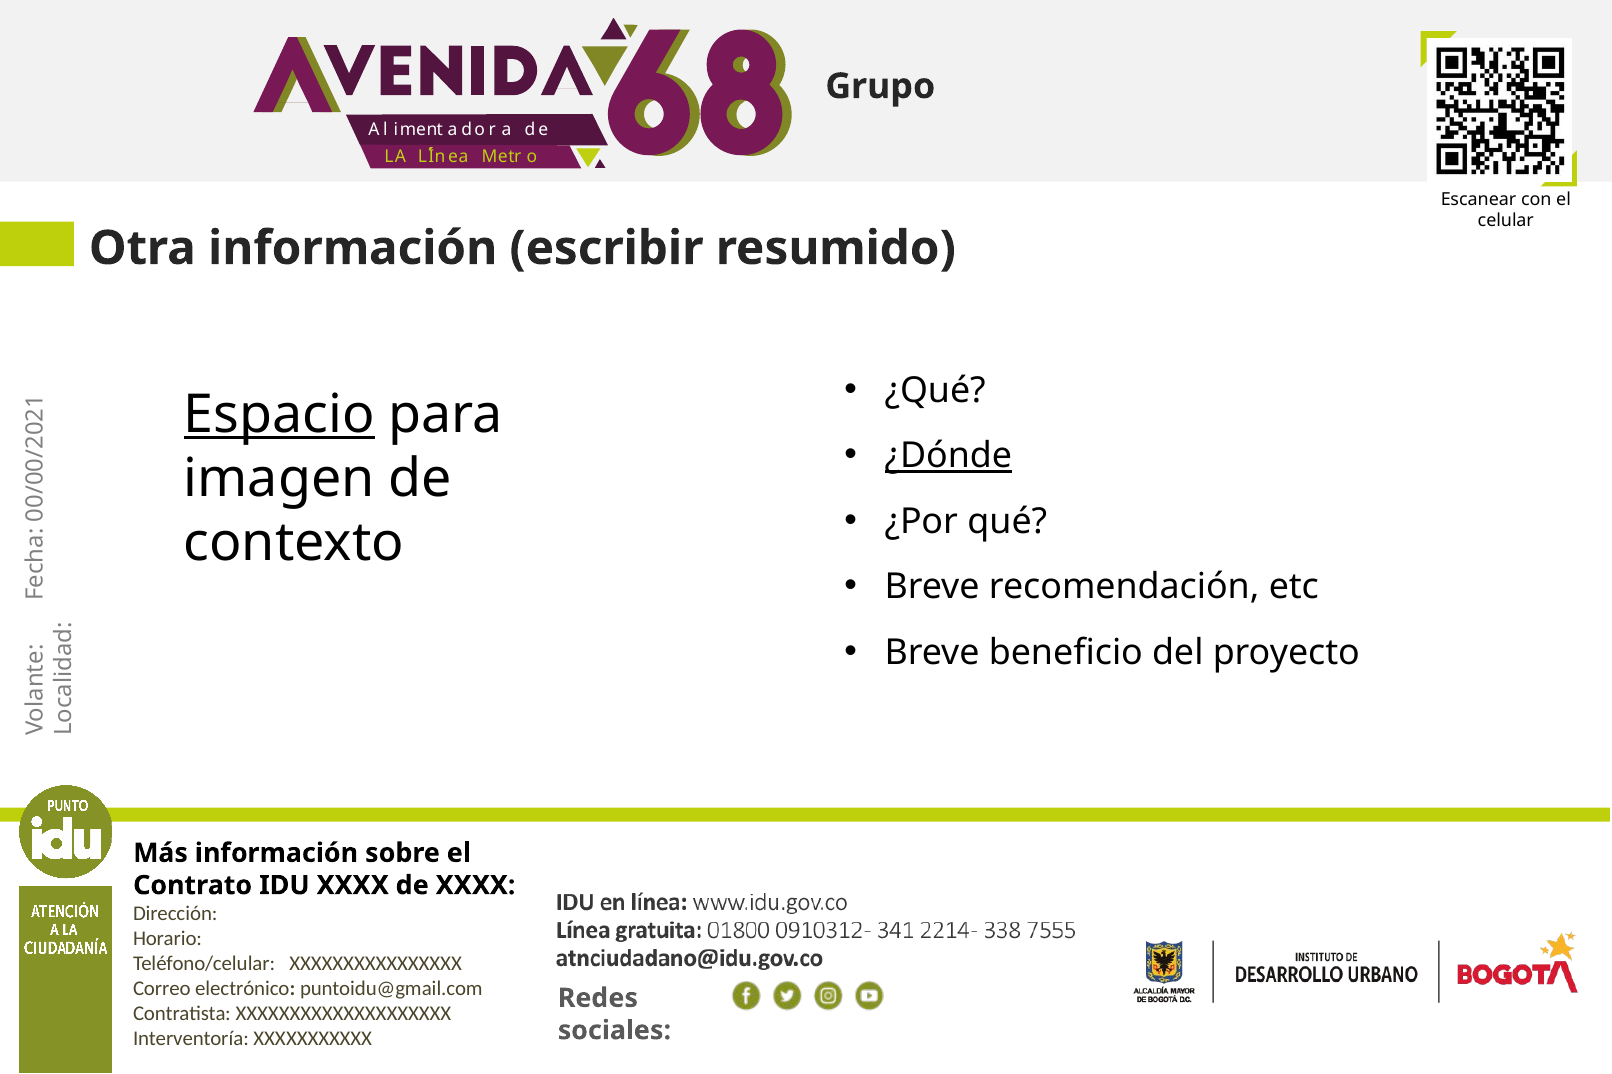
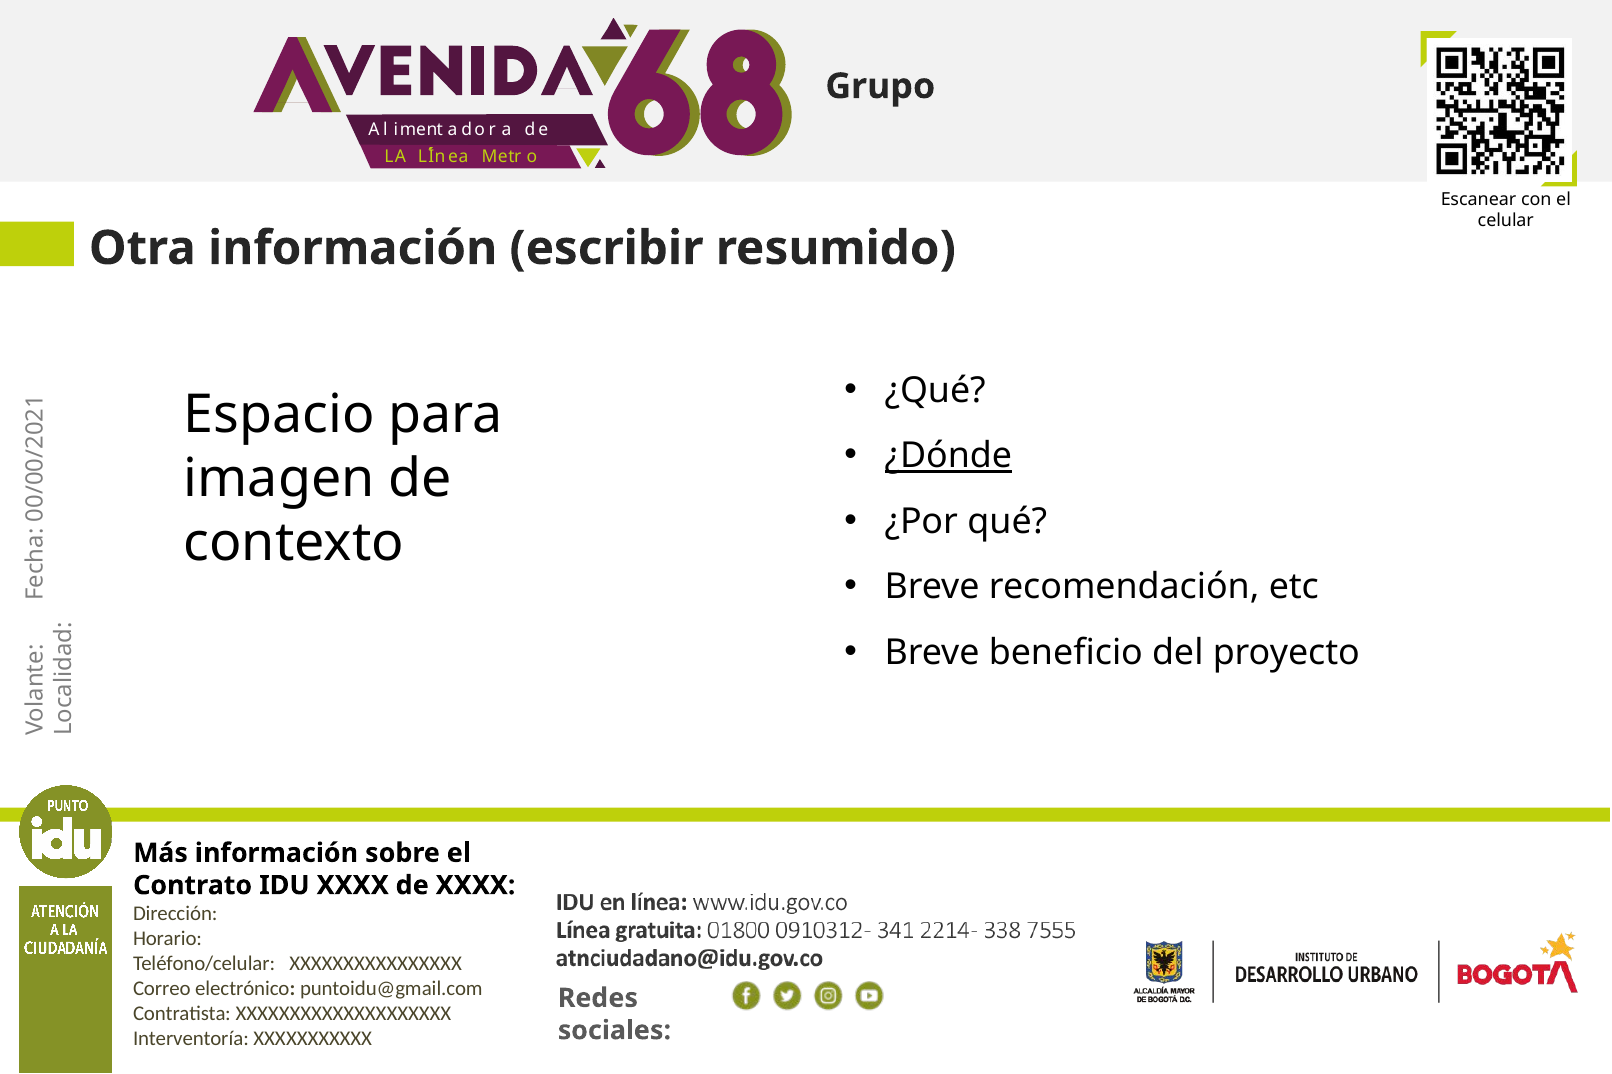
Espacio underline: present -> none
